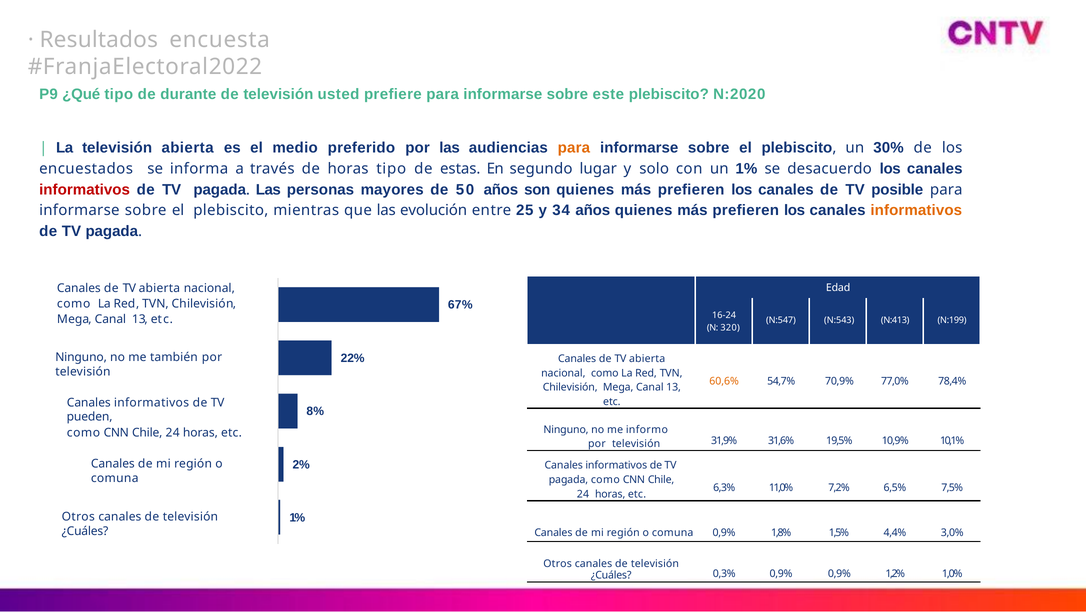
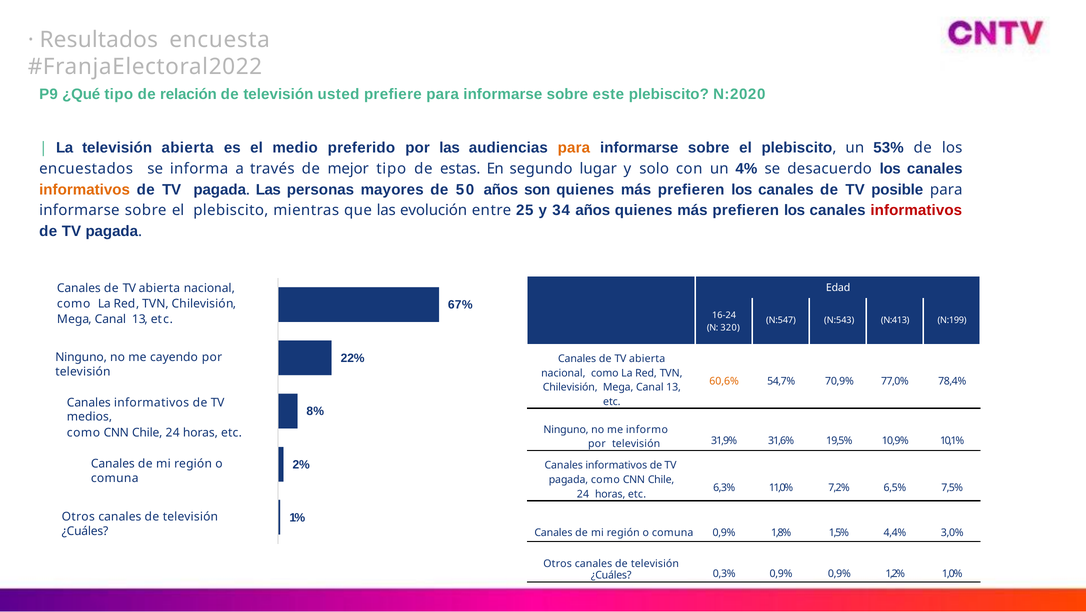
durante: durante -> relación
30%: 30% -> 53%
de horas: horas -> mejor
un 1%: 1% -> 4%
informativos at (85, 190) colour: red -> orange
informativos at (916, 210) colour: orange -> red
también: también -> cayendo
pueden: pueden -> medios
